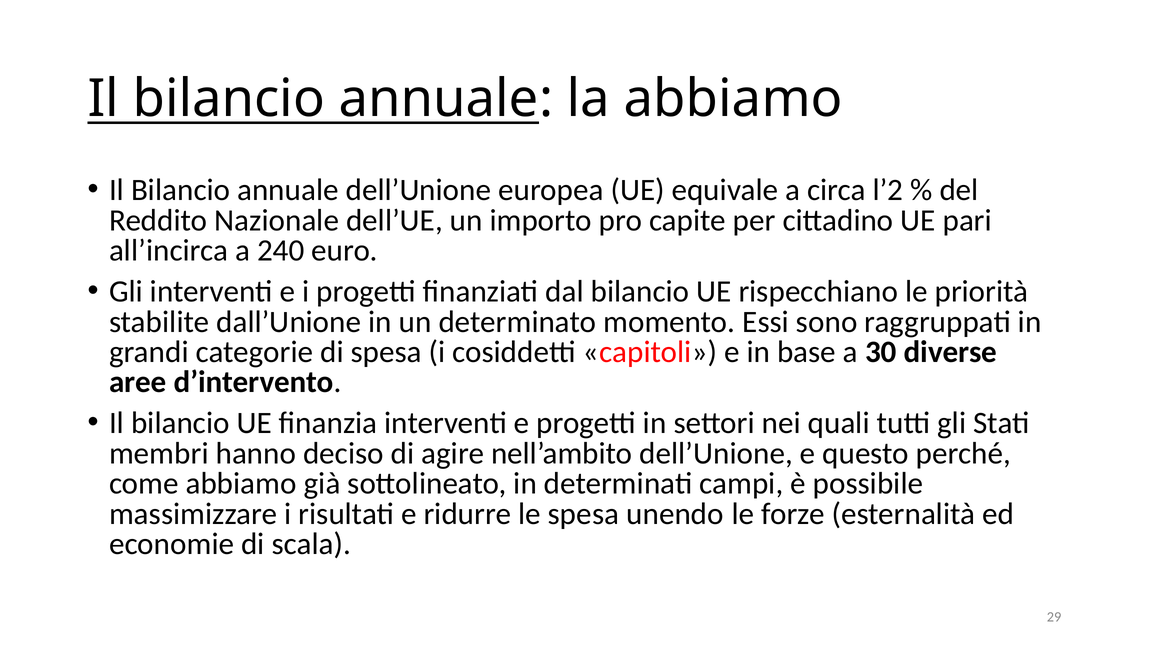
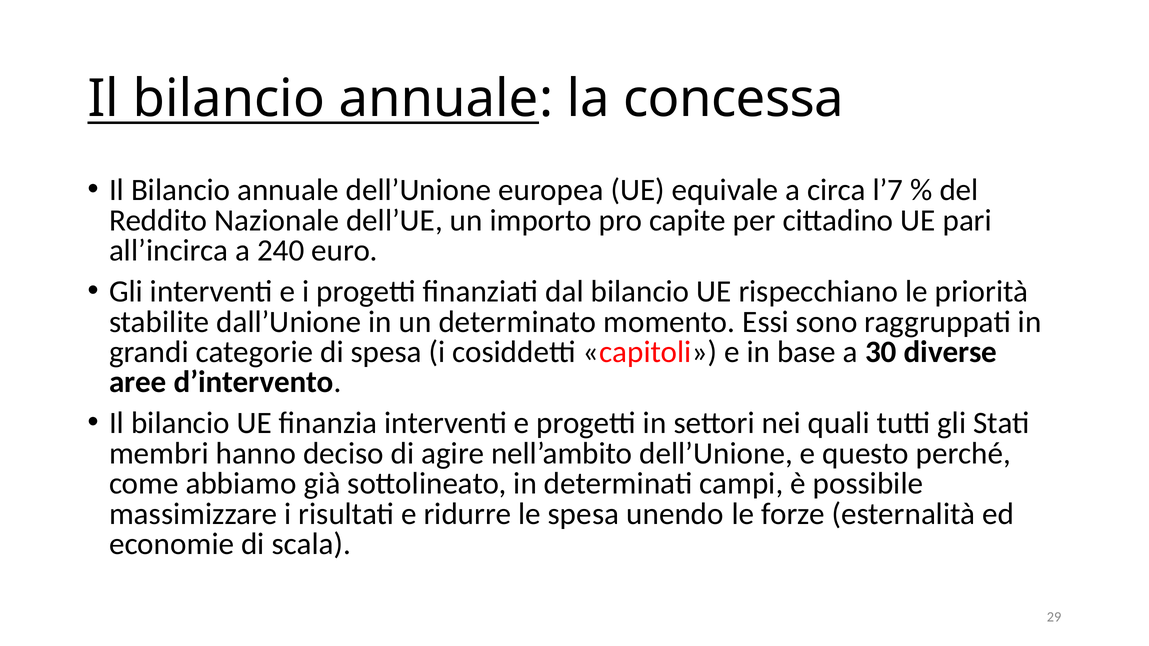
la abbiamo: abbiamo -> concessa
l’2: l’2 -> l’7
